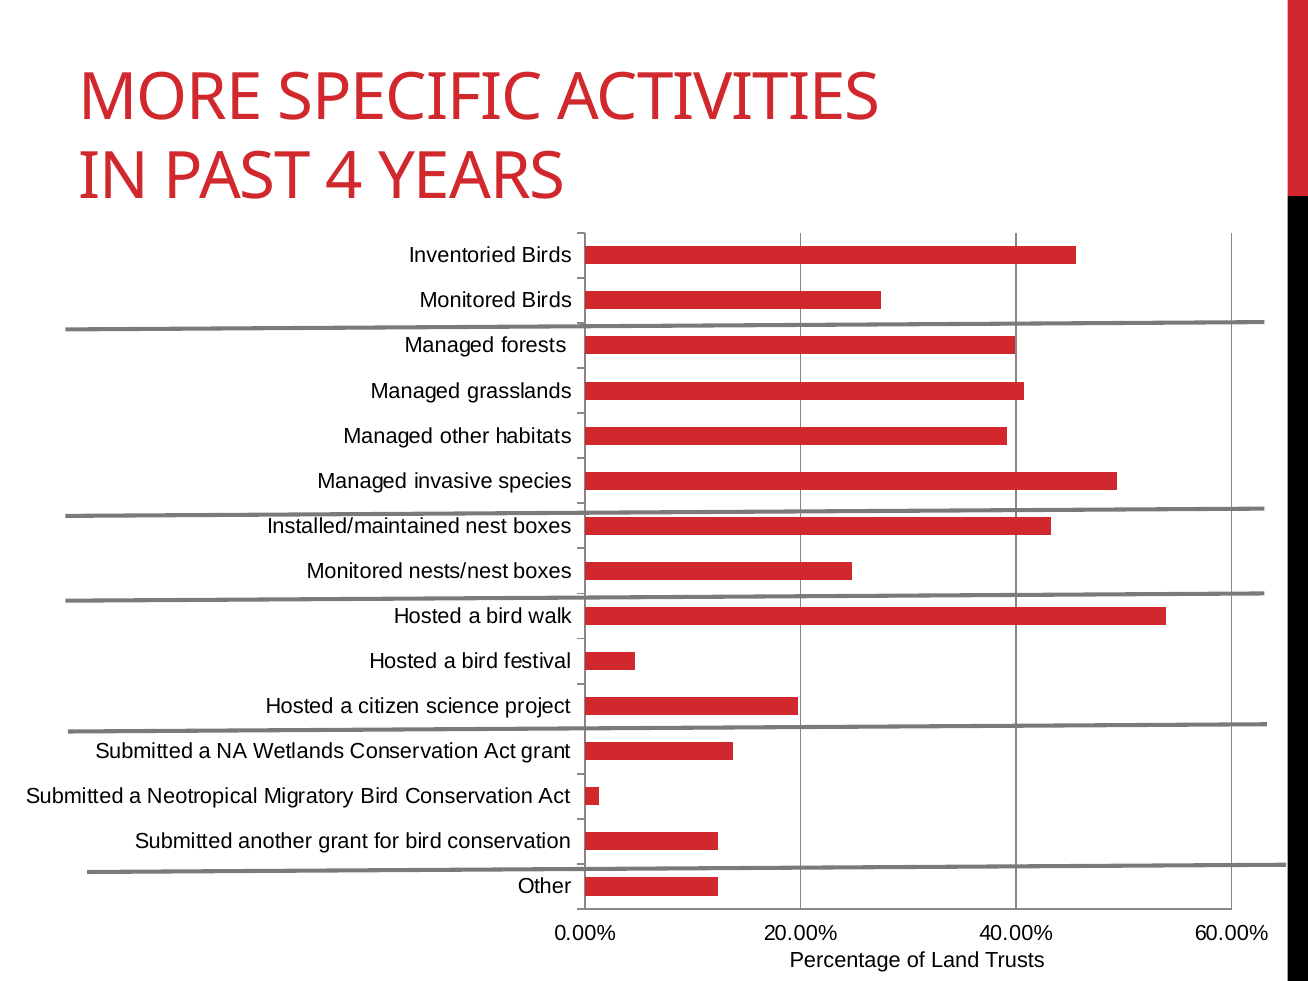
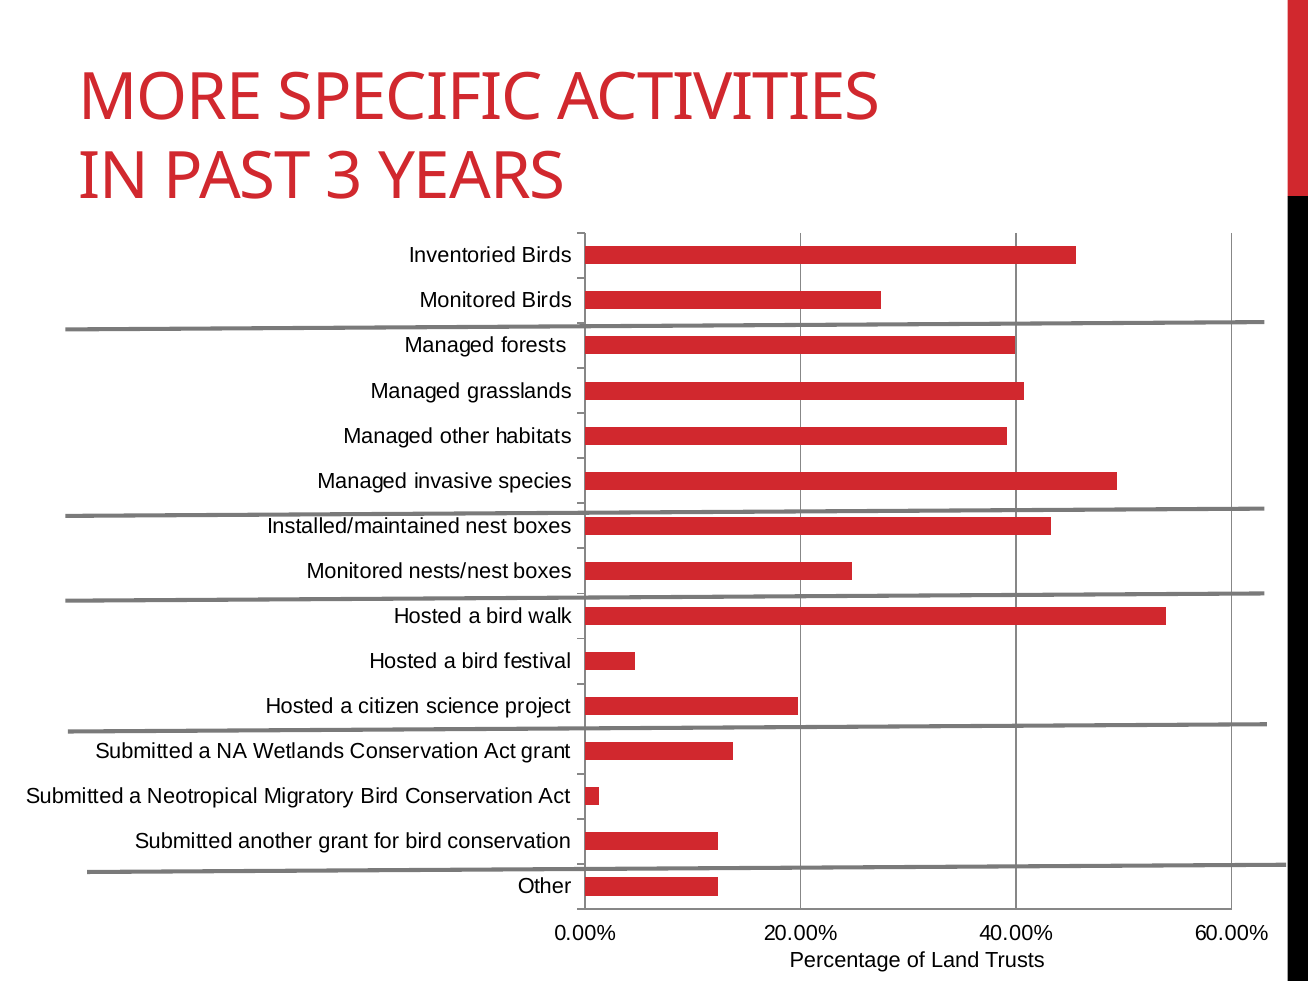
4: 4 -> 3
